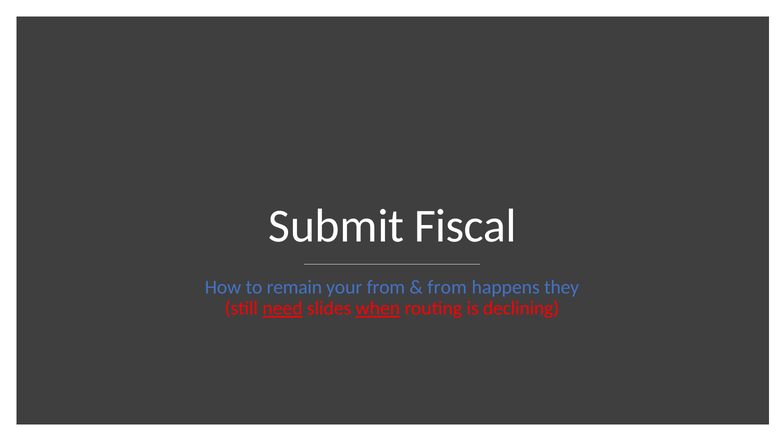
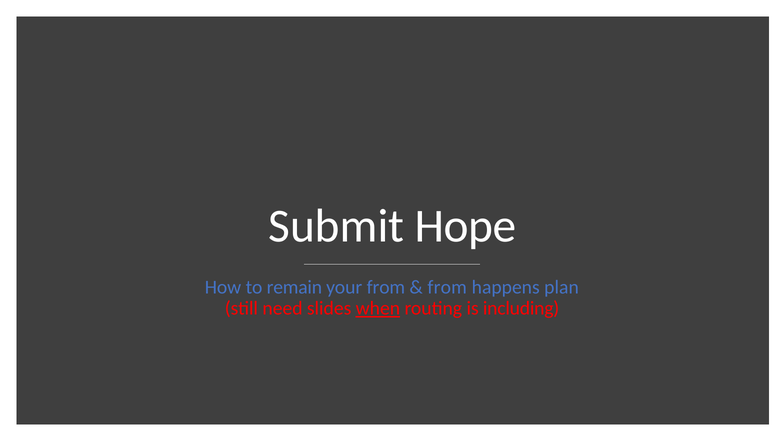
Fiscal: Fiscal -> Hope
they: they -> plan
need underline: present -> none
declining: declining -> including
